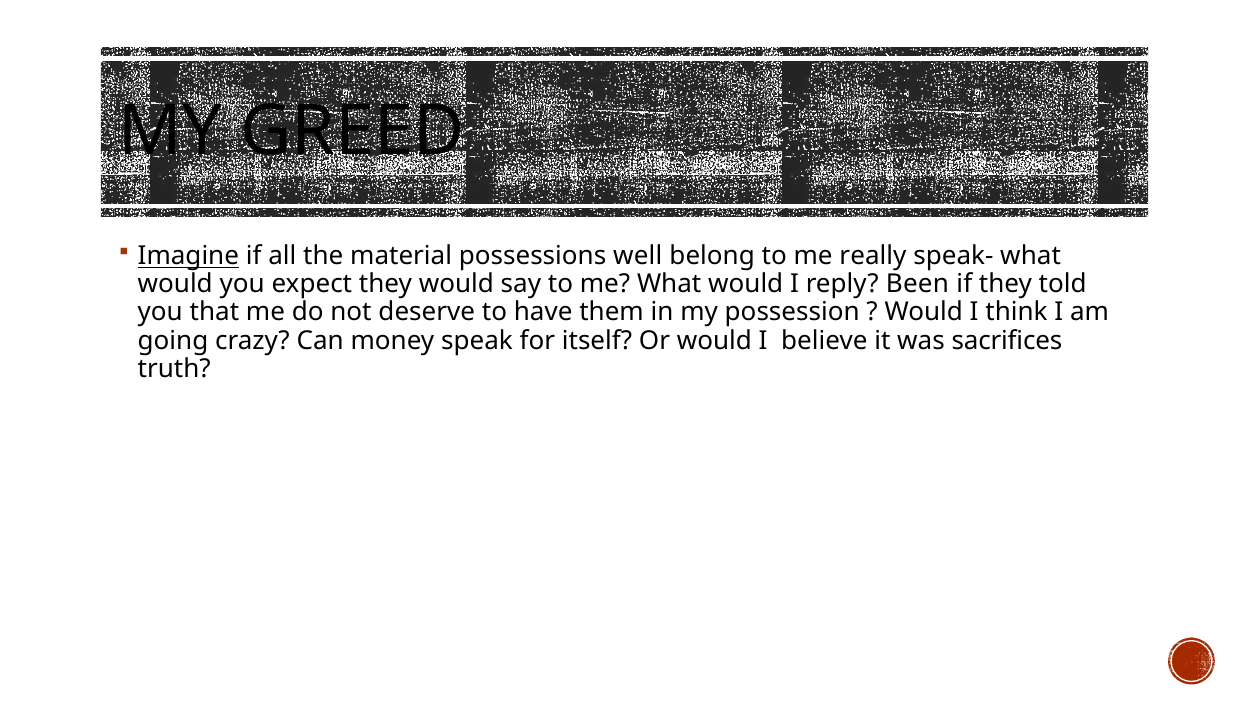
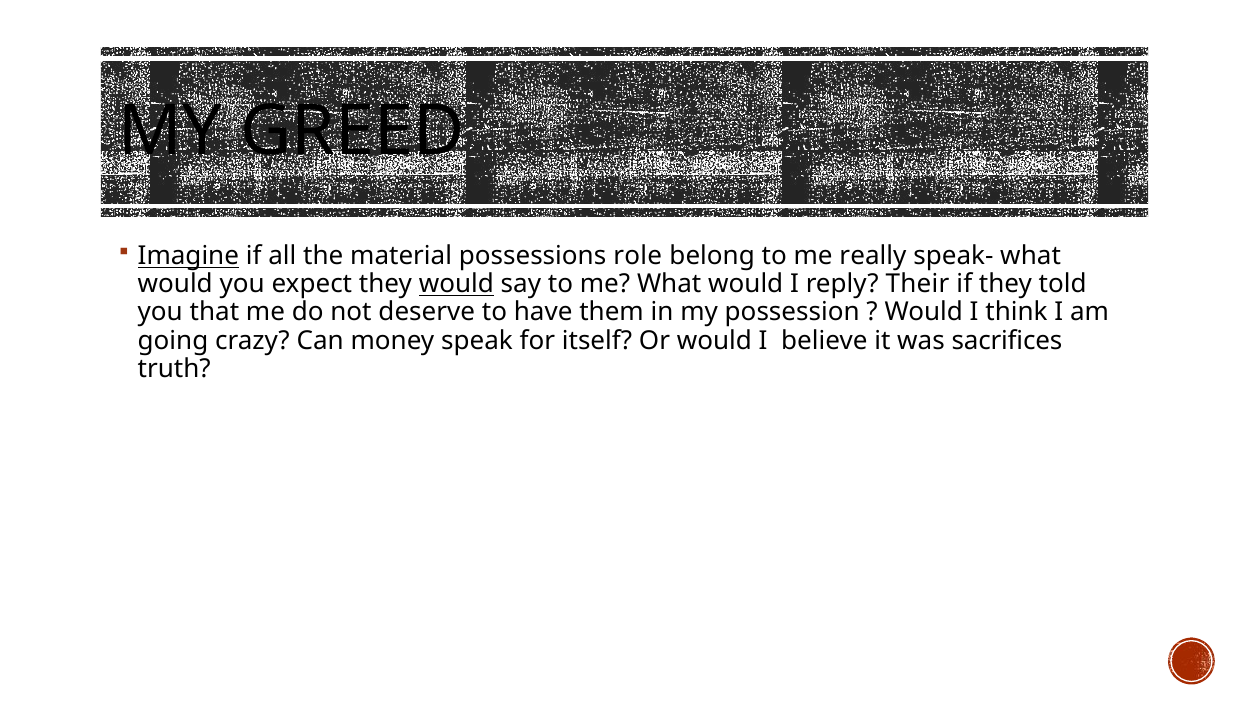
well: well -> role
would at (456, 284) underline: none -> present
Been: Been -> Their
